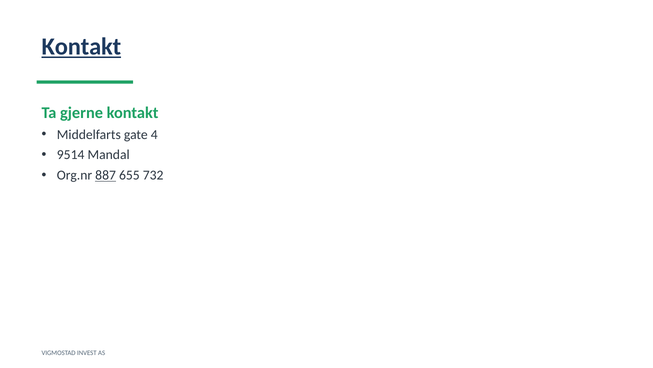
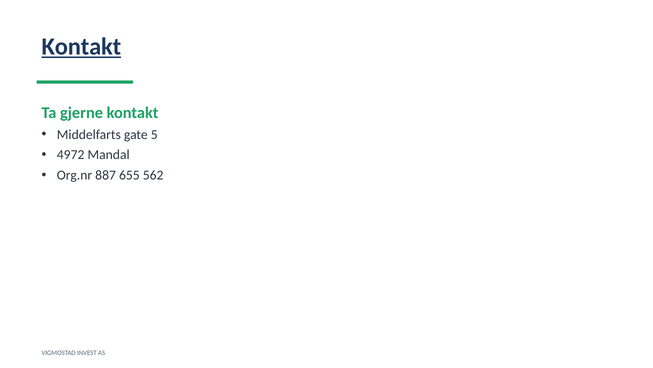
4: 4 -> 5
9514: 9514 -> 4972
887 underline: present -> none
732: 732 -> 562
